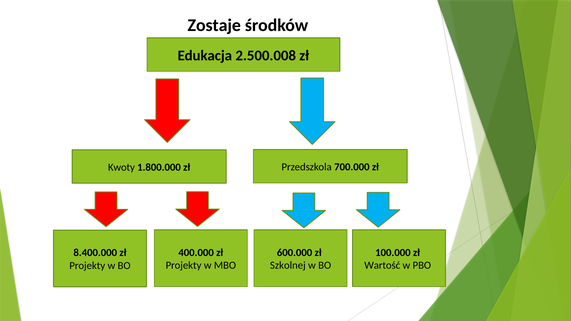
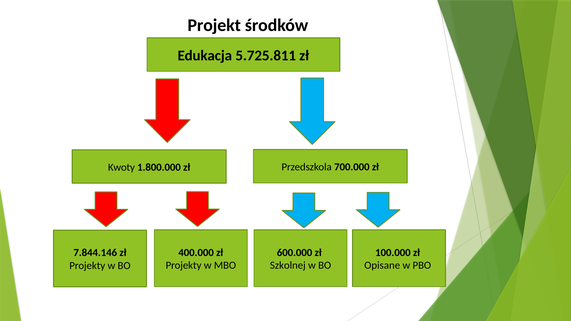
Zostaje: Zostaje -> Projekt
2.500.008: 2.500.008 -> 5.725.811
8.400.000: 8.400.000 -> 7.844.146
Wartość: Wartość -> Opisane
